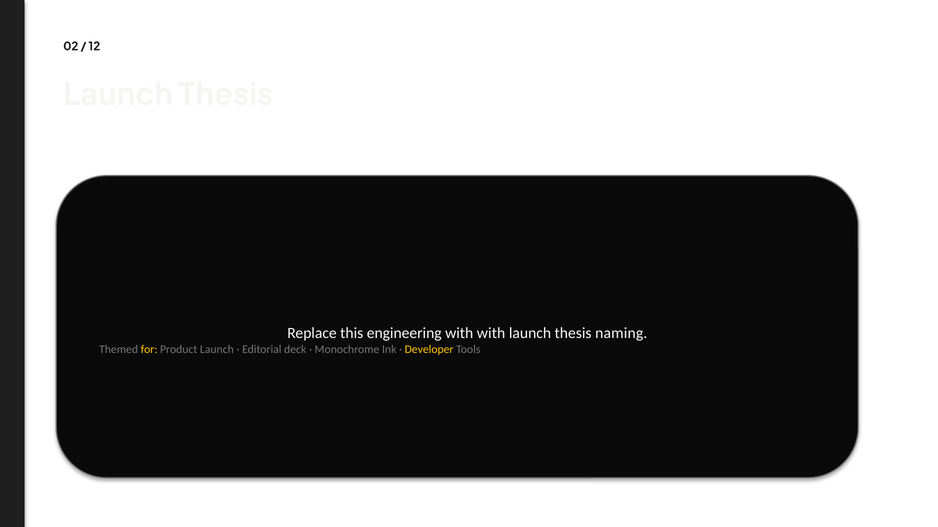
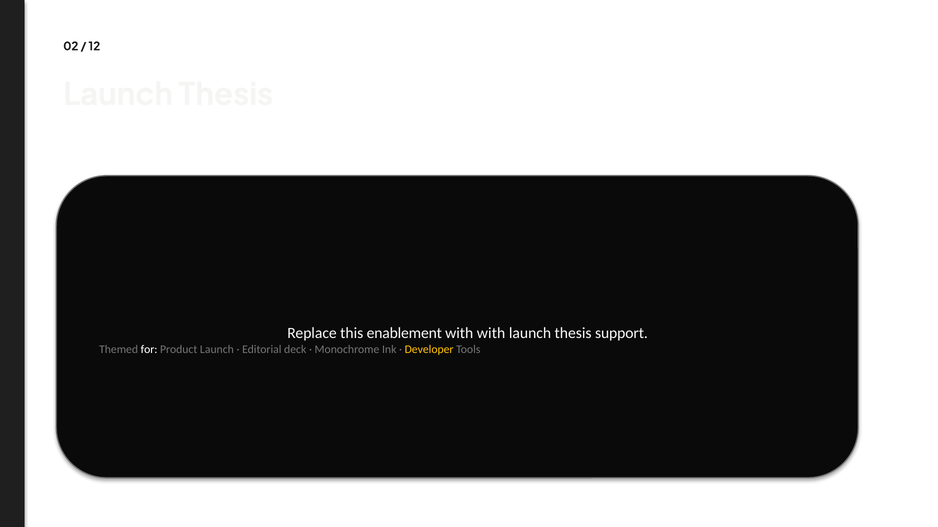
engineering: engineering -> enablement
naming: naming -> support
for colour: yellow -> white
